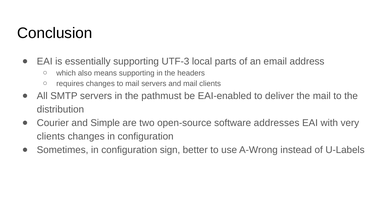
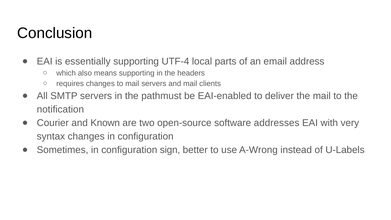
UTF-3: UTF-3 -> UTF-4
distribution: distribution -> notification
Simple: Simple -> Known
clients at (51, 136): clients -> syntax
